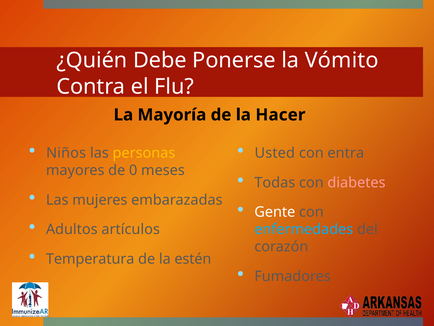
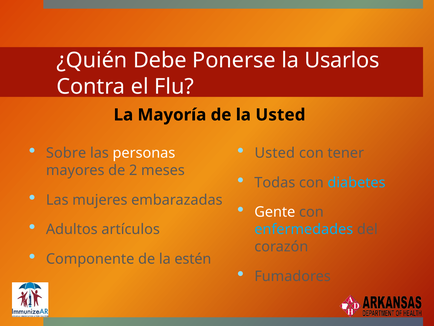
Vómito: Vómito -> Usarlos
la Hacer: Hacer -> Usted
Niños: Niños -> Sobre
personas colour: yellow -> white
entra: entra -> tener
0: 0 -> 2
diabetes colour: pink -> light blue
Temperatura: Temperatura -> Componente
